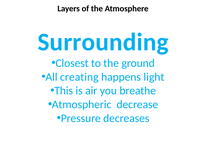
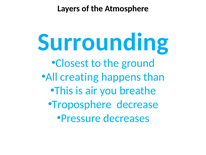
light: light -> than
Atmospheric: Atmospheric -> Troposphere
